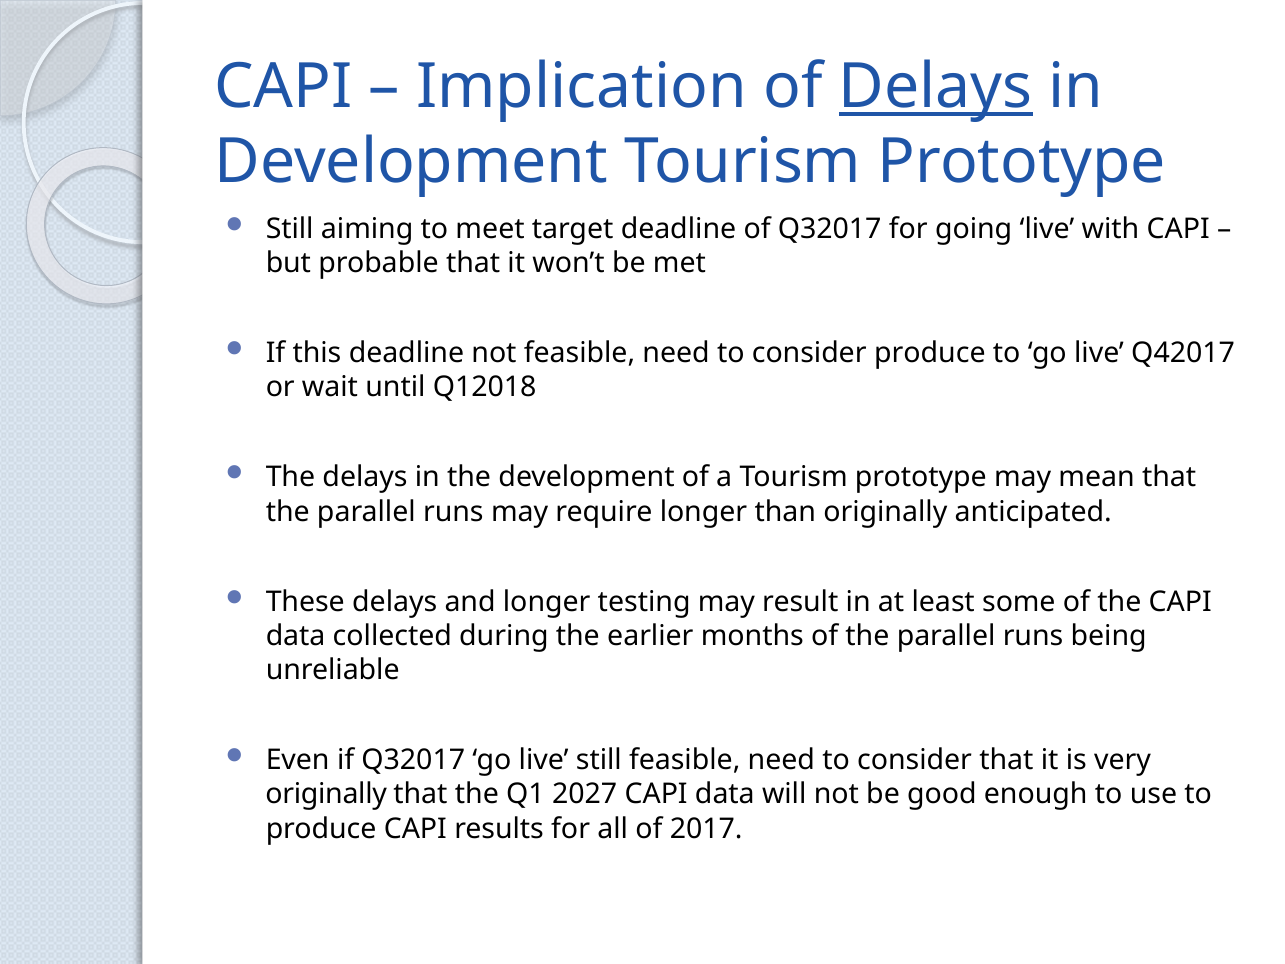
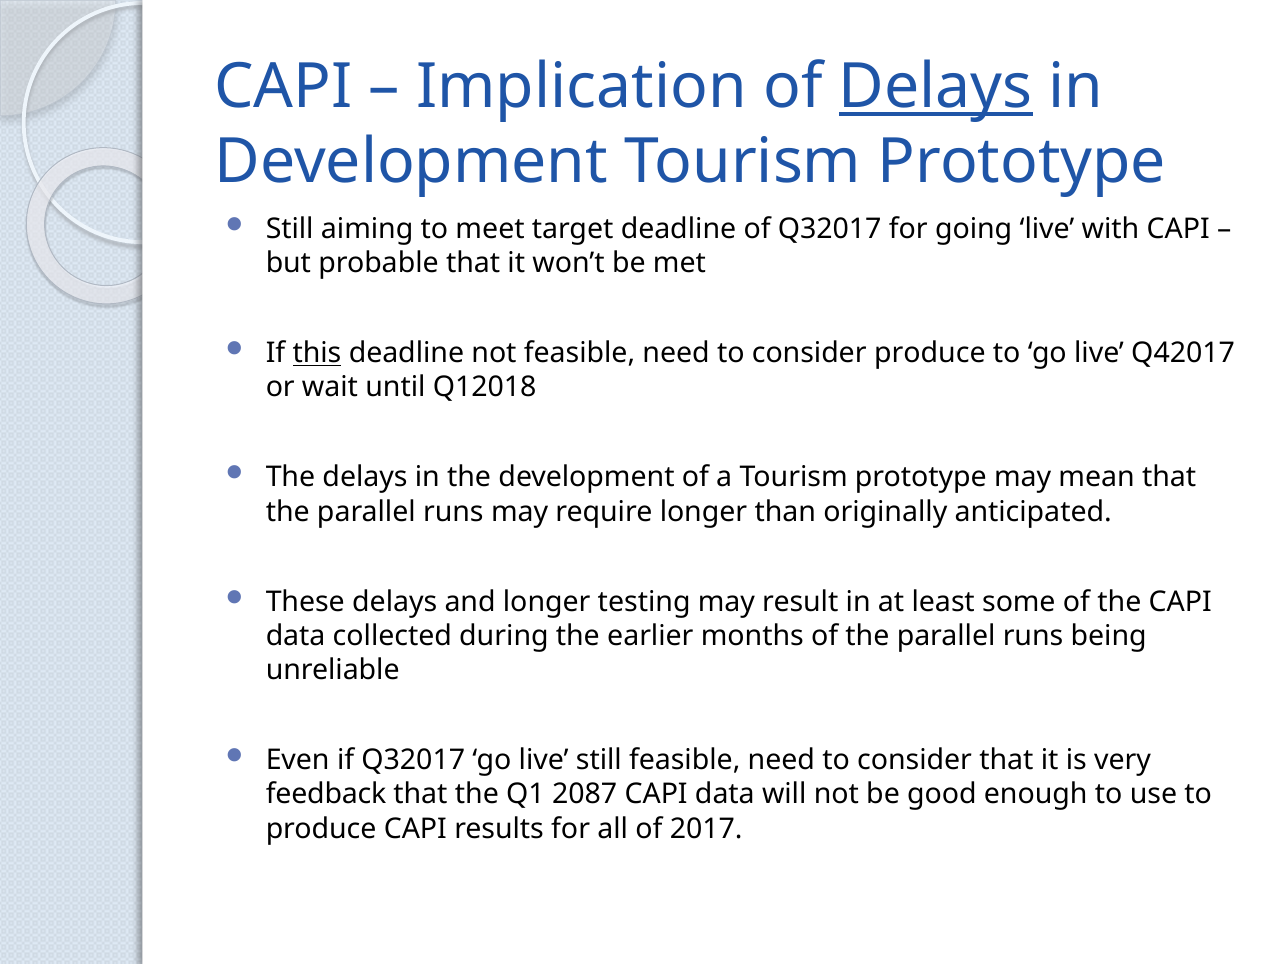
this underline: none -> present
originally at (326, 794): originally -> feedback
2027: 2027 -> 2087
